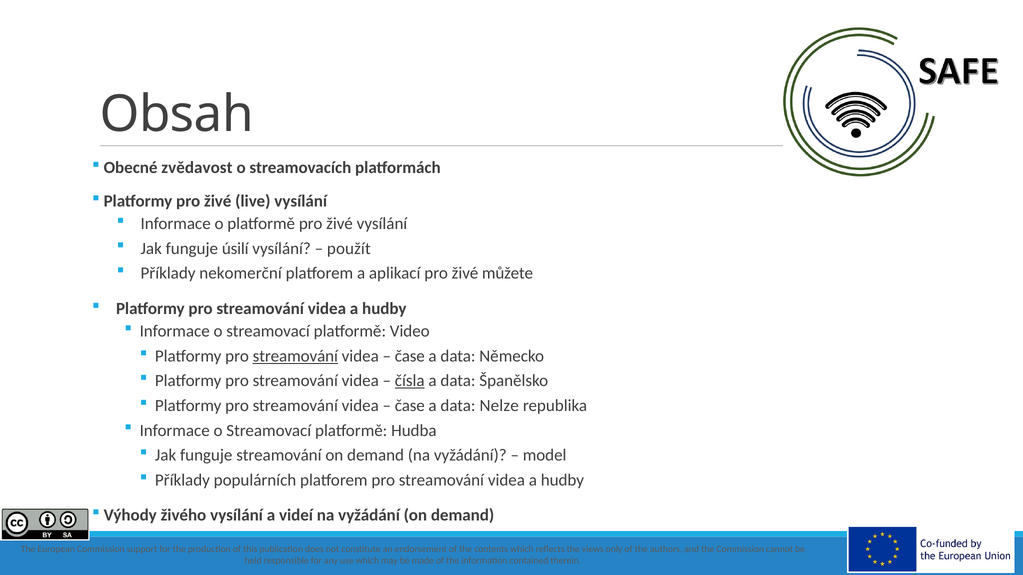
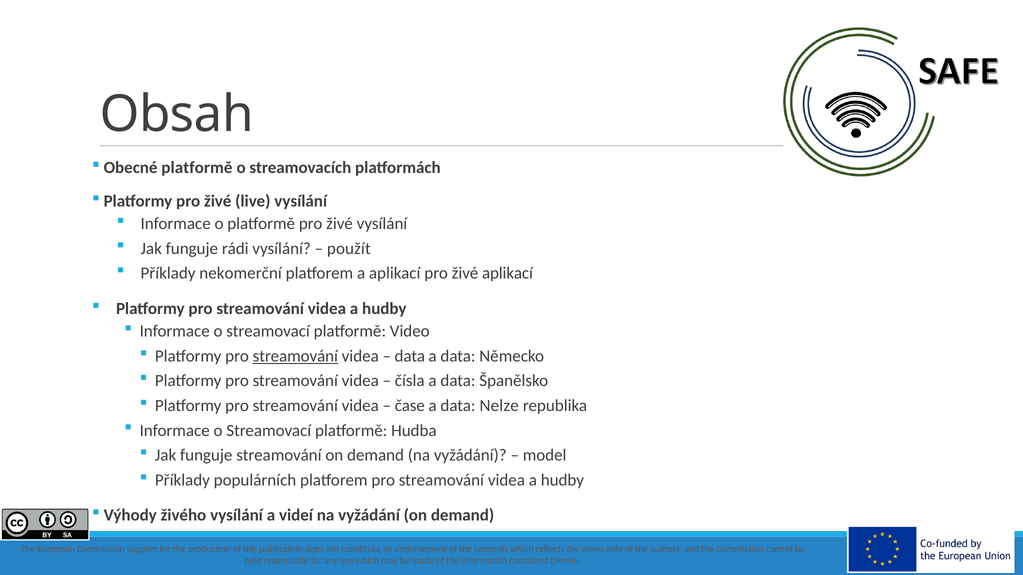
Obecné zvědavost: zvědavost -> platformě
úsilí: úsilí -> rádi
živé můžete: můžete -> aplikací
čase at (410, 356): čase -> data
čísla underline: present -> none
